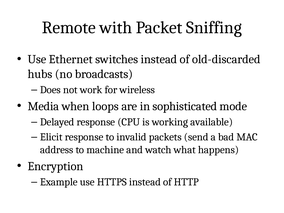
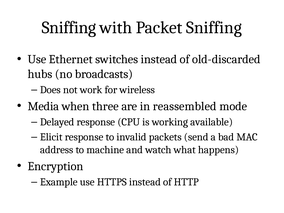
Remote at (69, 27): Remote -> Sniffing
loops: loops -> three
sophisticated: sophisticated -> reassembled
